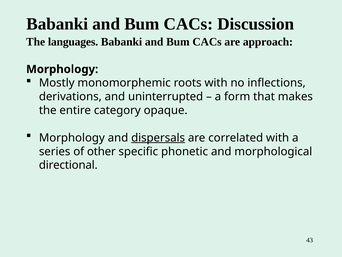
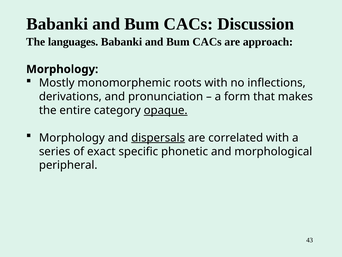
uninterrupted: uninterrupted -> pronunciation
opaque underline: none -> present
other: other -> exact
directional: directional -> peripheral
